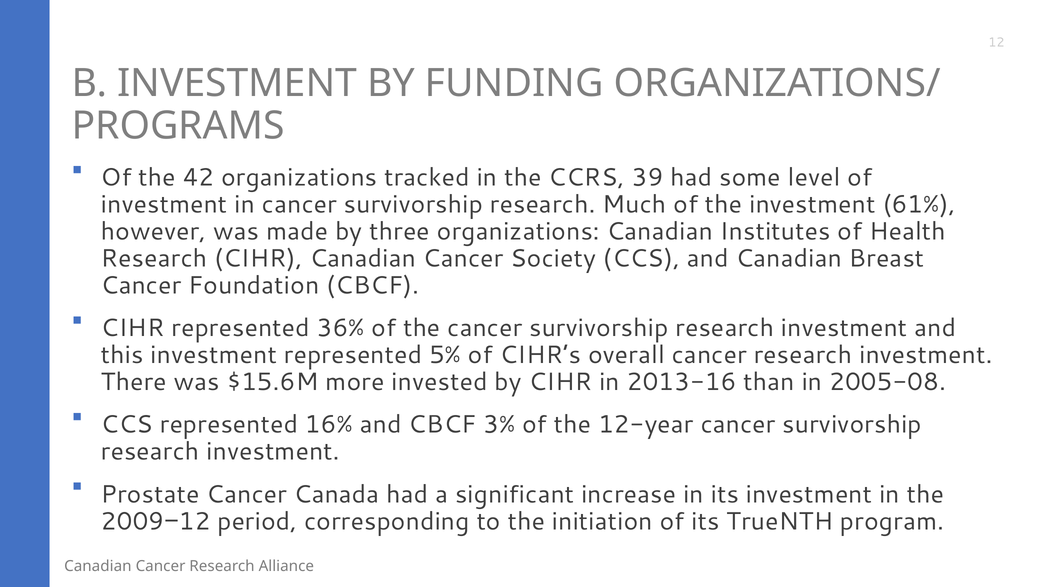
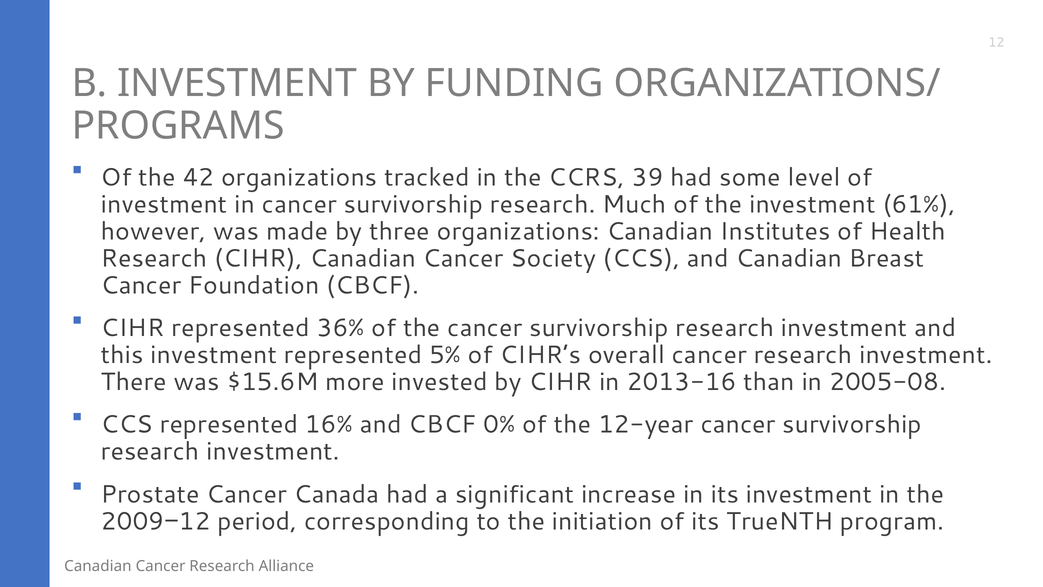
3%: 3% -> 0%
